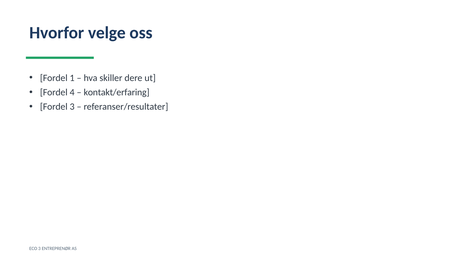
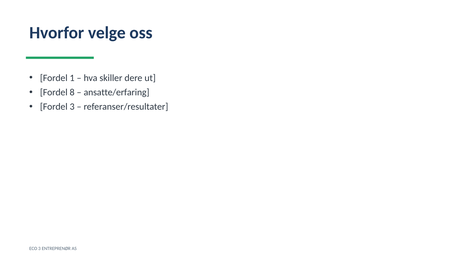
4: 4 -> 8
kontakt/erfaring: kontakt/erfaring -> ansatte/erfaring
